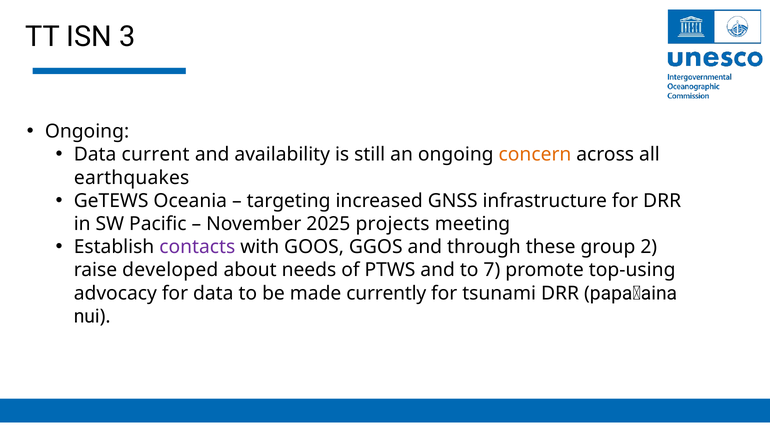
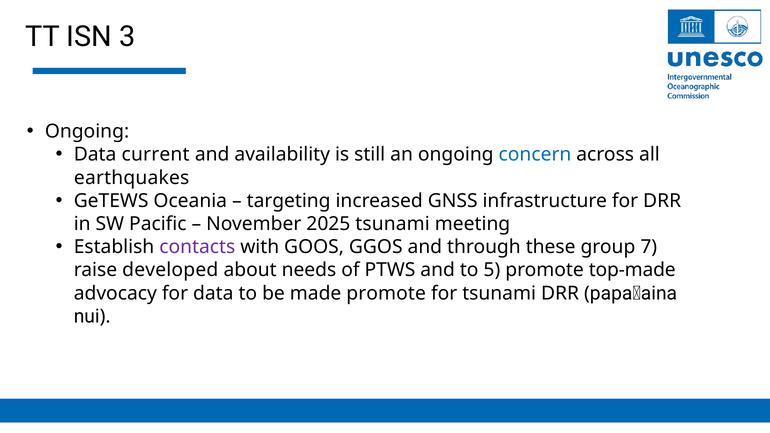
concern colour: orange -> blue
2025 projects: projects -> tsunami
2: 2 -> 7
7: 7 -> 5
top-using: top-using -> top-made
made currently: currently -> promote
